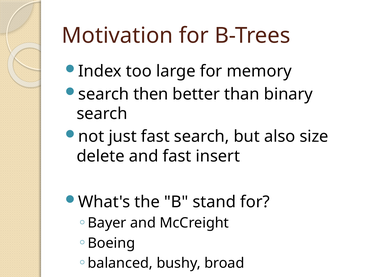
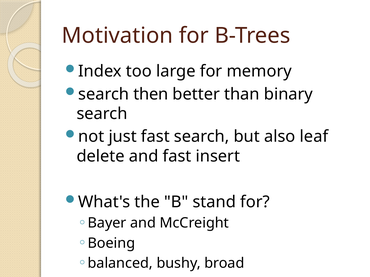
size: size -> leaf
